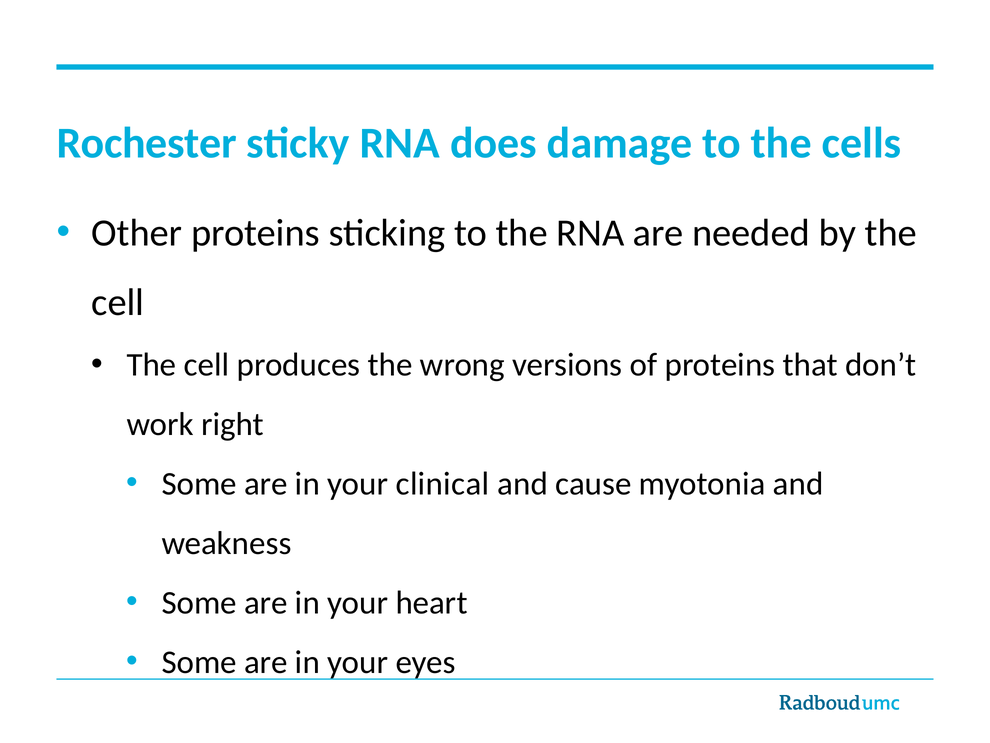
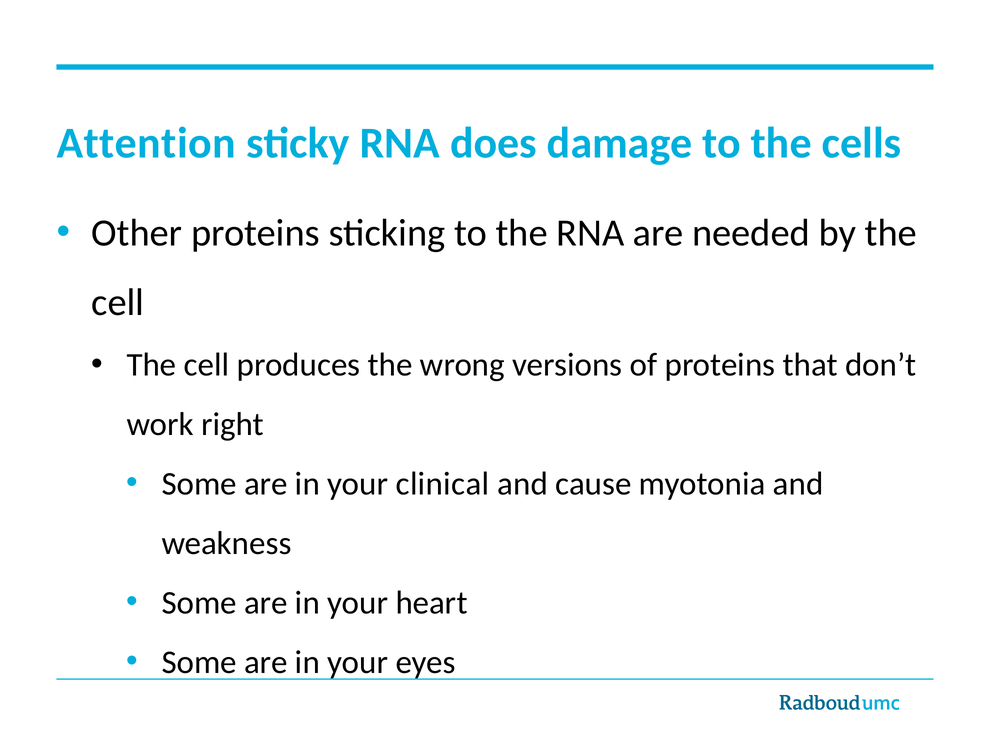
Rochester: Rochester -> Attention
